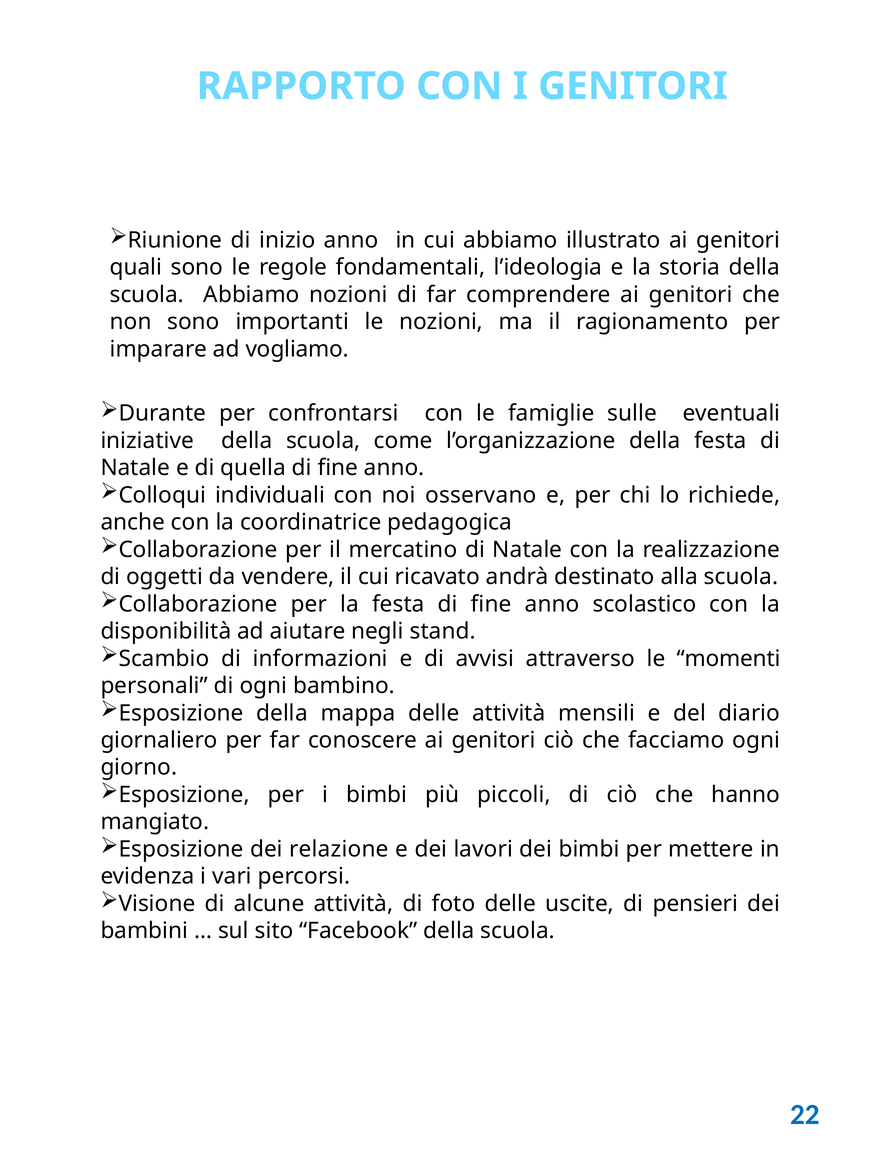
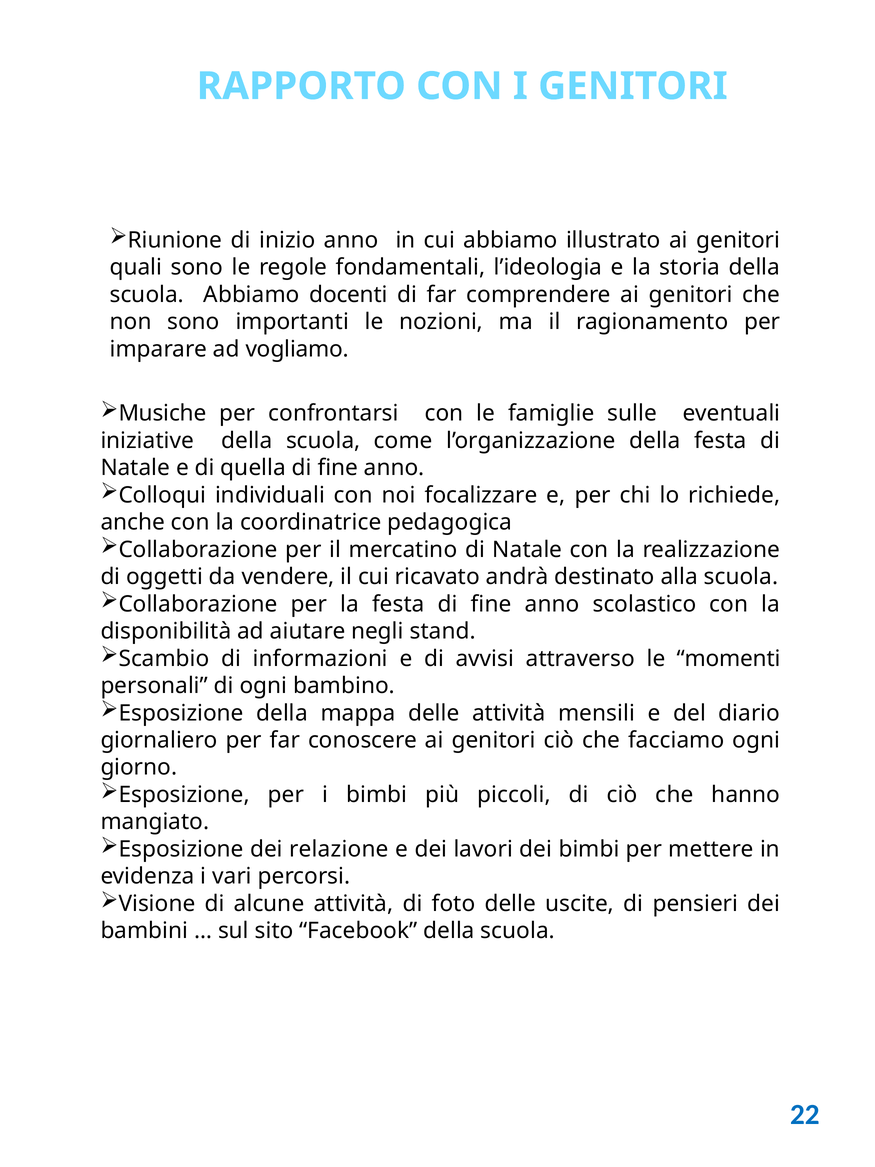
Abbiamo nozioni: nozioni -> docenti
Durante: Durante -> Musiche
osservano: osservano -> focalizzare
